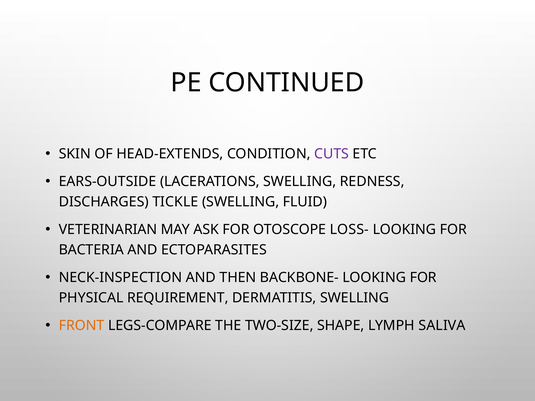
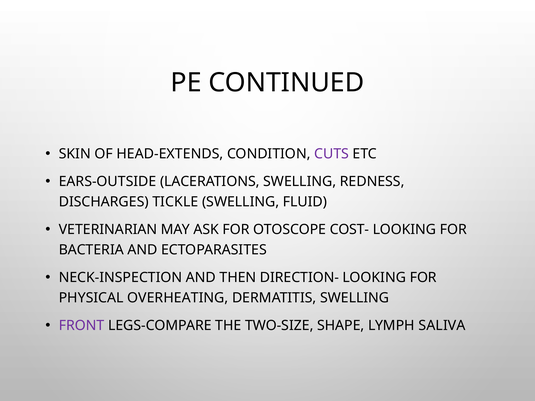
LOSS-: LOSS- -> COST-
BACKBONE-: BACKBONE- -> DIRECTION-
REQUIREMENT: REQUIREMENT -> OVERHEATING
FRONT colour: orange -> purple
